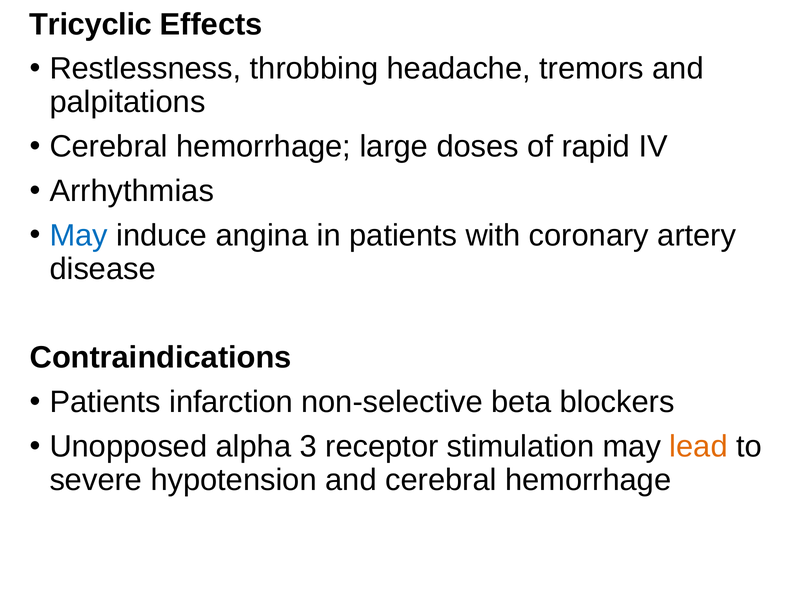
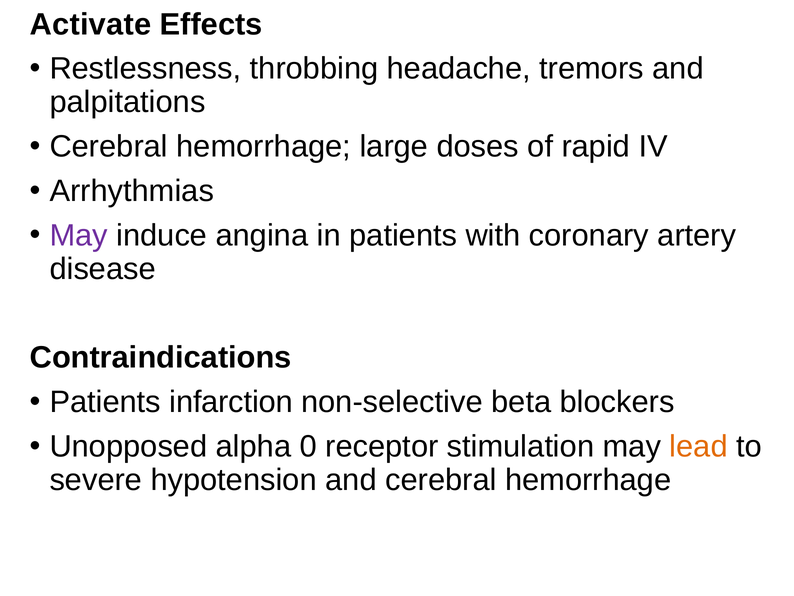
Tricyclic: Tricyclic -> Activate
May at (79, 235) colour: blue -> purple
3: 3 -> 0
